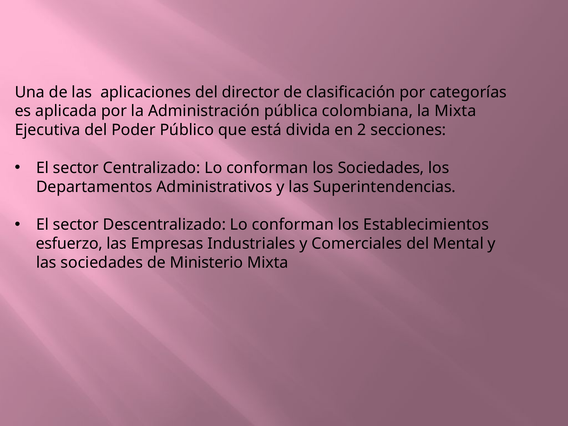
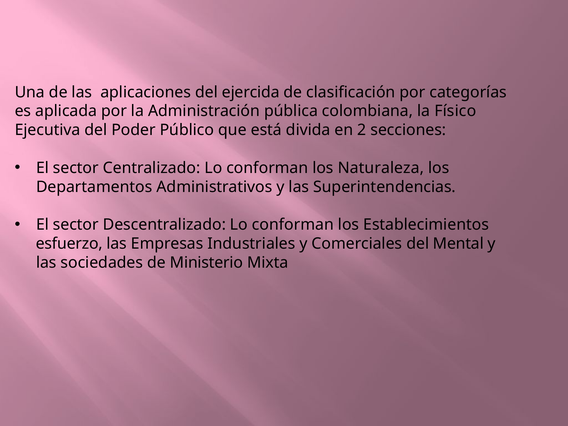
director: director -> ejercida
la Mixta: Mixta -> Físico
los Sociedades: Sociedades -> Naturaleza
